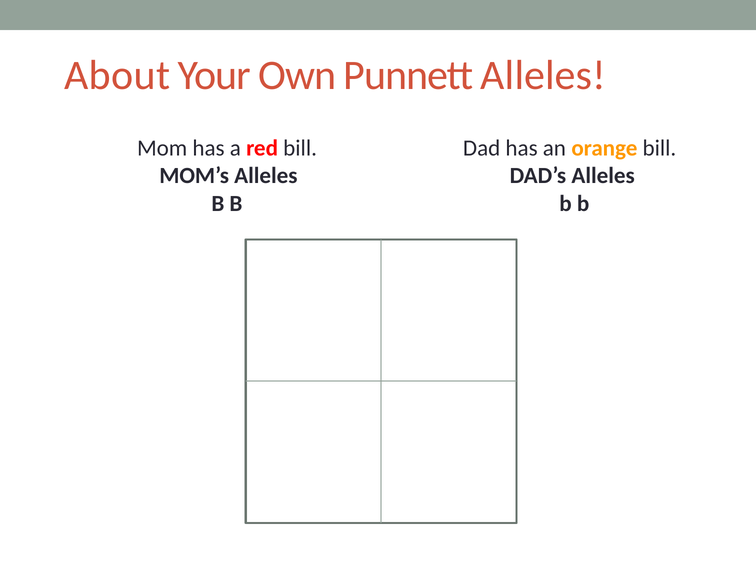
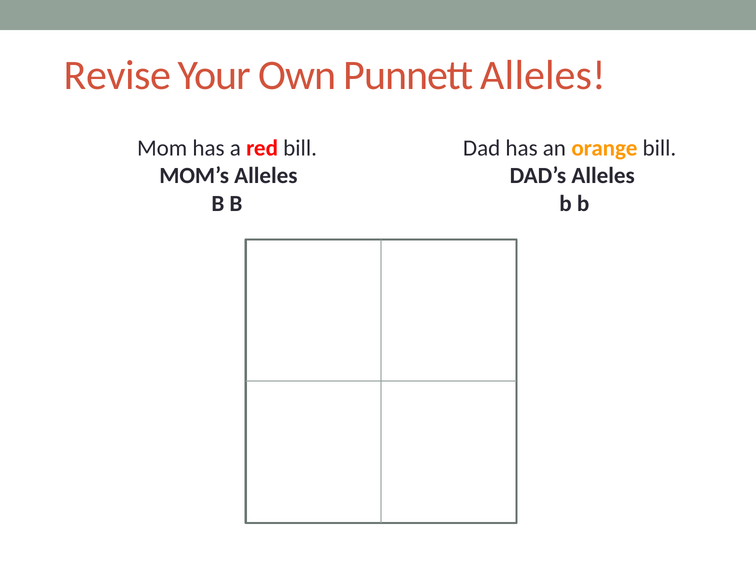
About: About -> Revise
